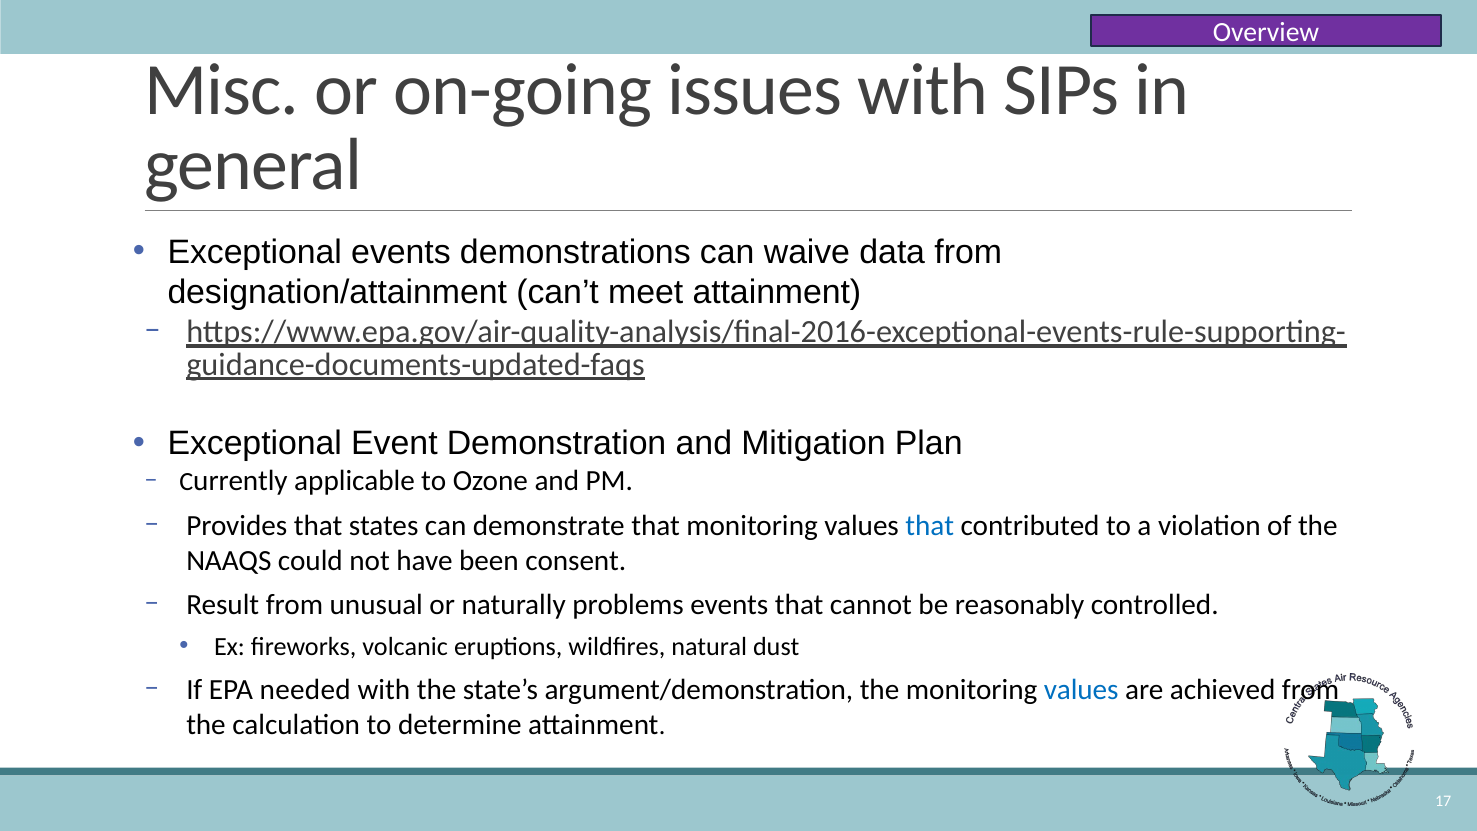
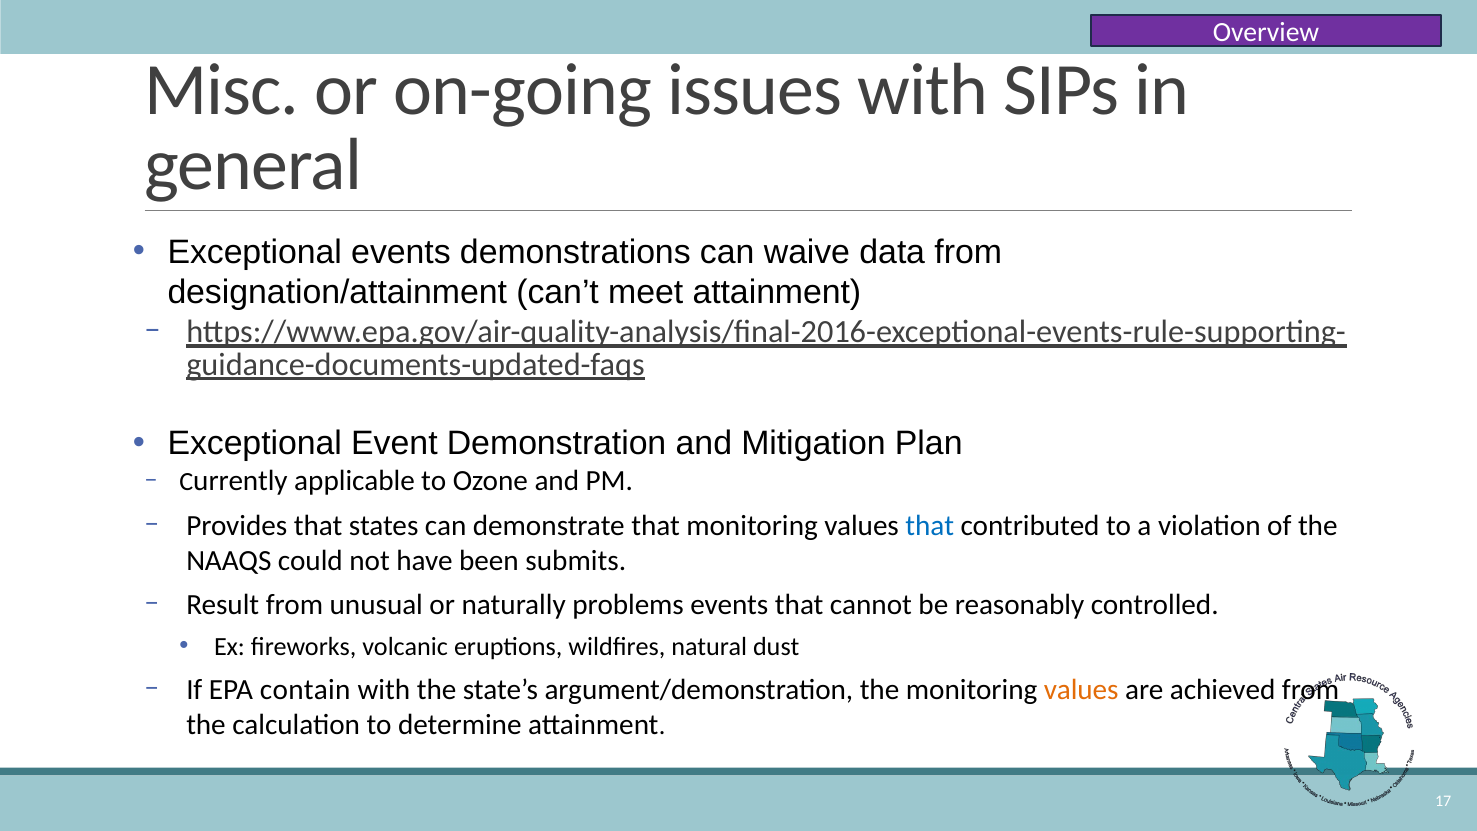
consent: consent -> submits
needed: needed -> contain
values at (1081, 689) colour: blue -> orange
